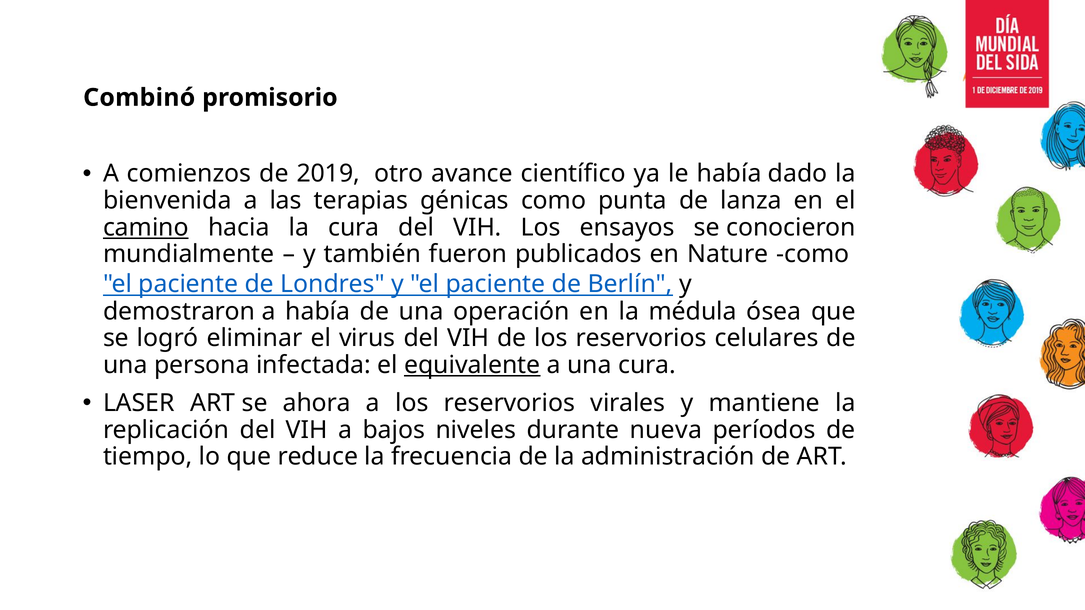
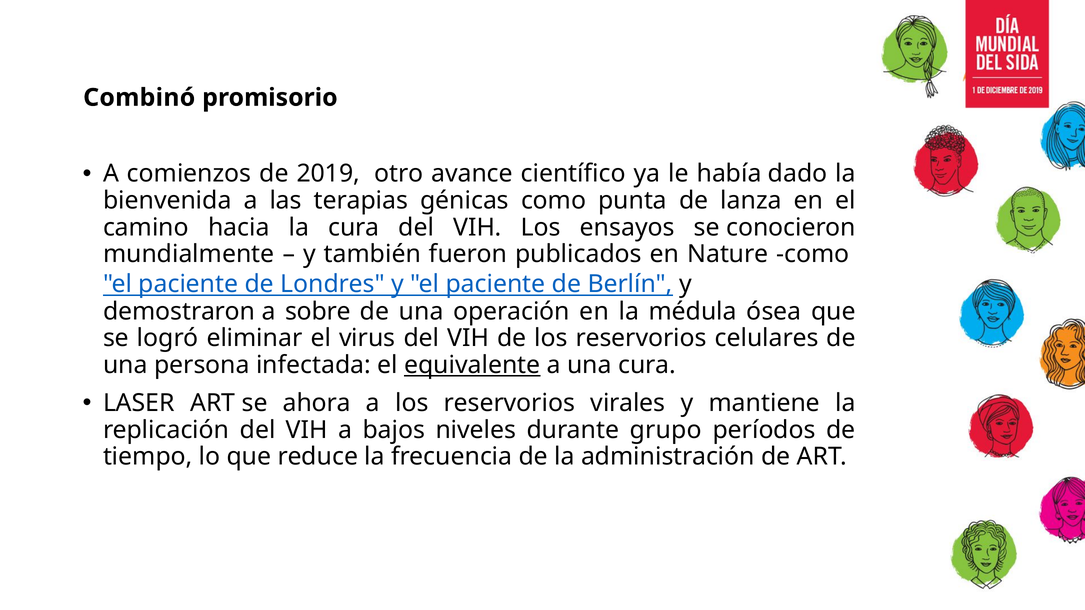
camino underline: present -> none
a había: había -> sobre
nueva: nueva -> grupo
